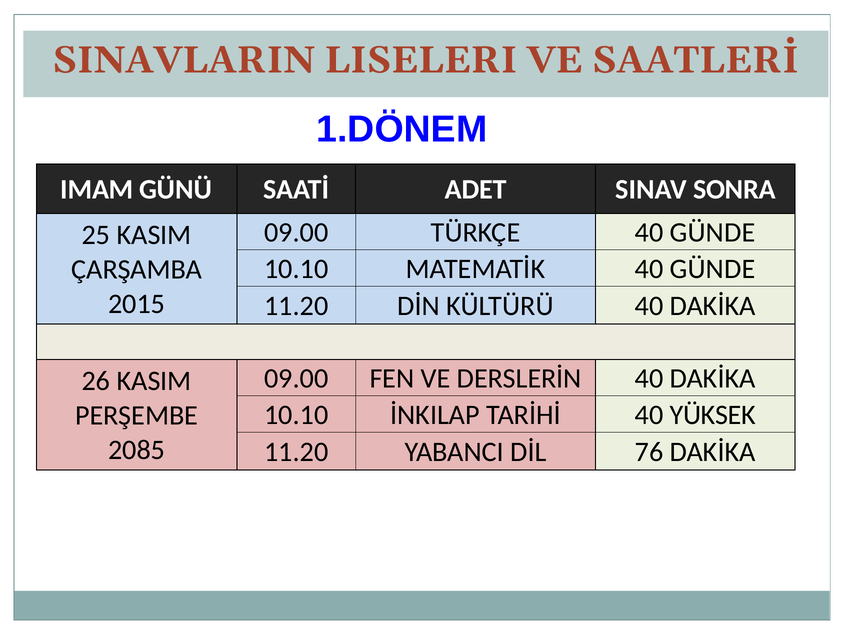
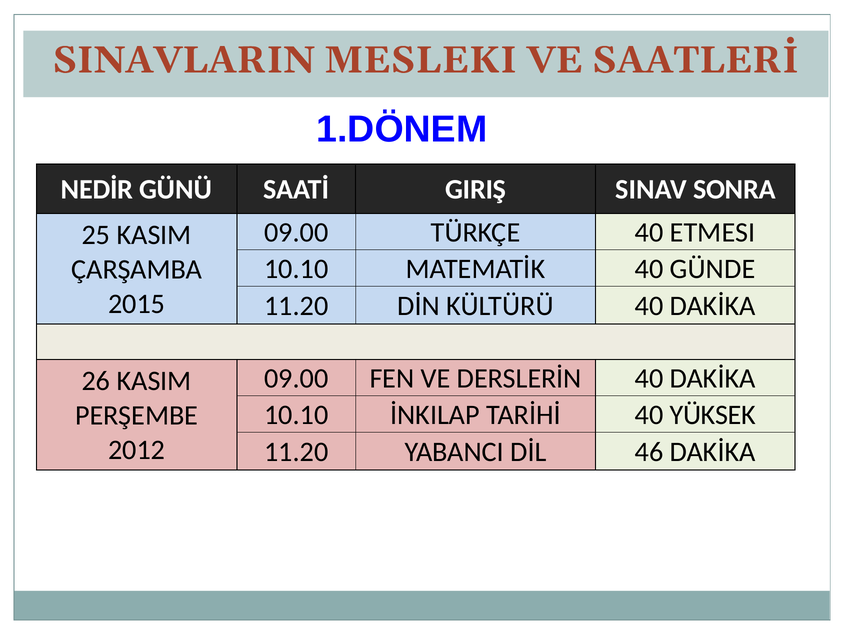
LISELERI: LISELERI -> MESLEKI
IMAM: IMAM -> NEDİR
ADET: ADET -> GIRIŞ
TÜRKÇE 40 GÜNDE: GÜNDE -> ETMESI
2085: 2085 -> 2012
76: 76 -> 46
